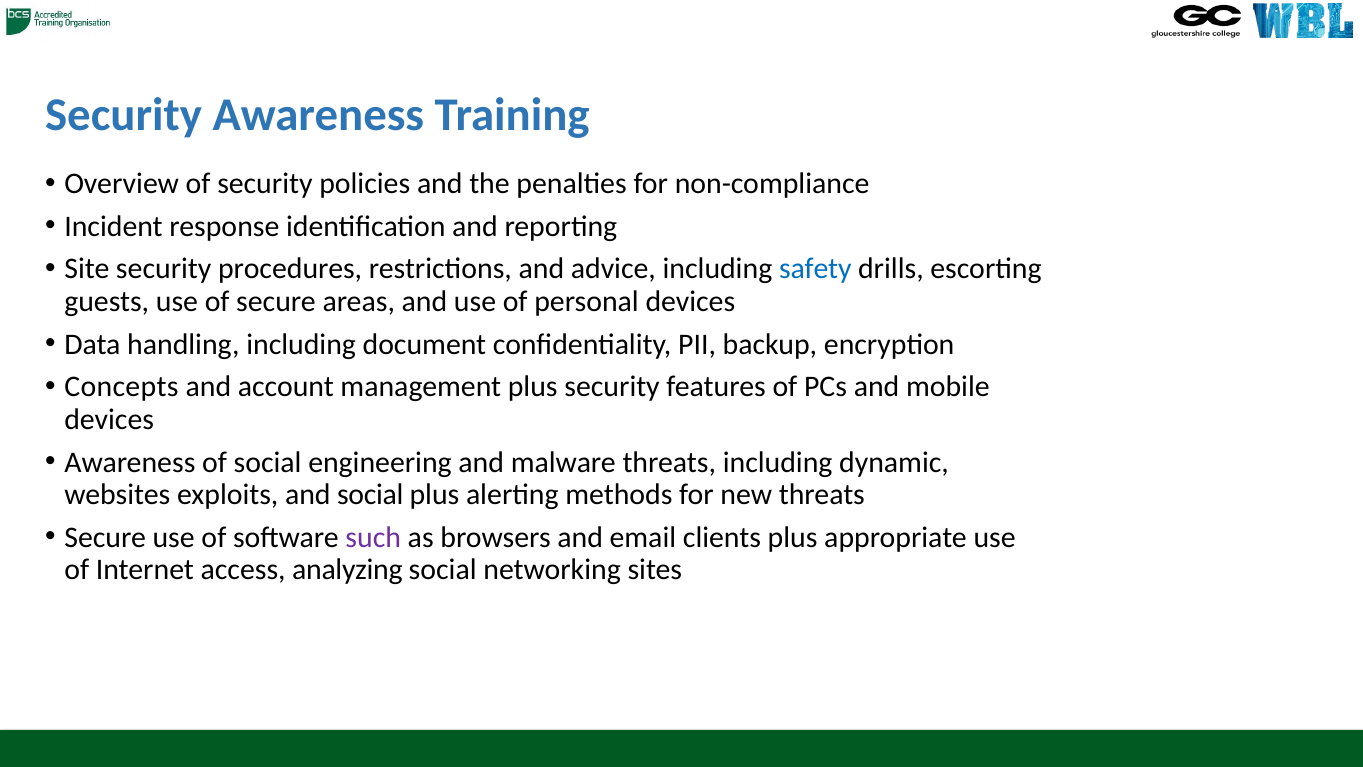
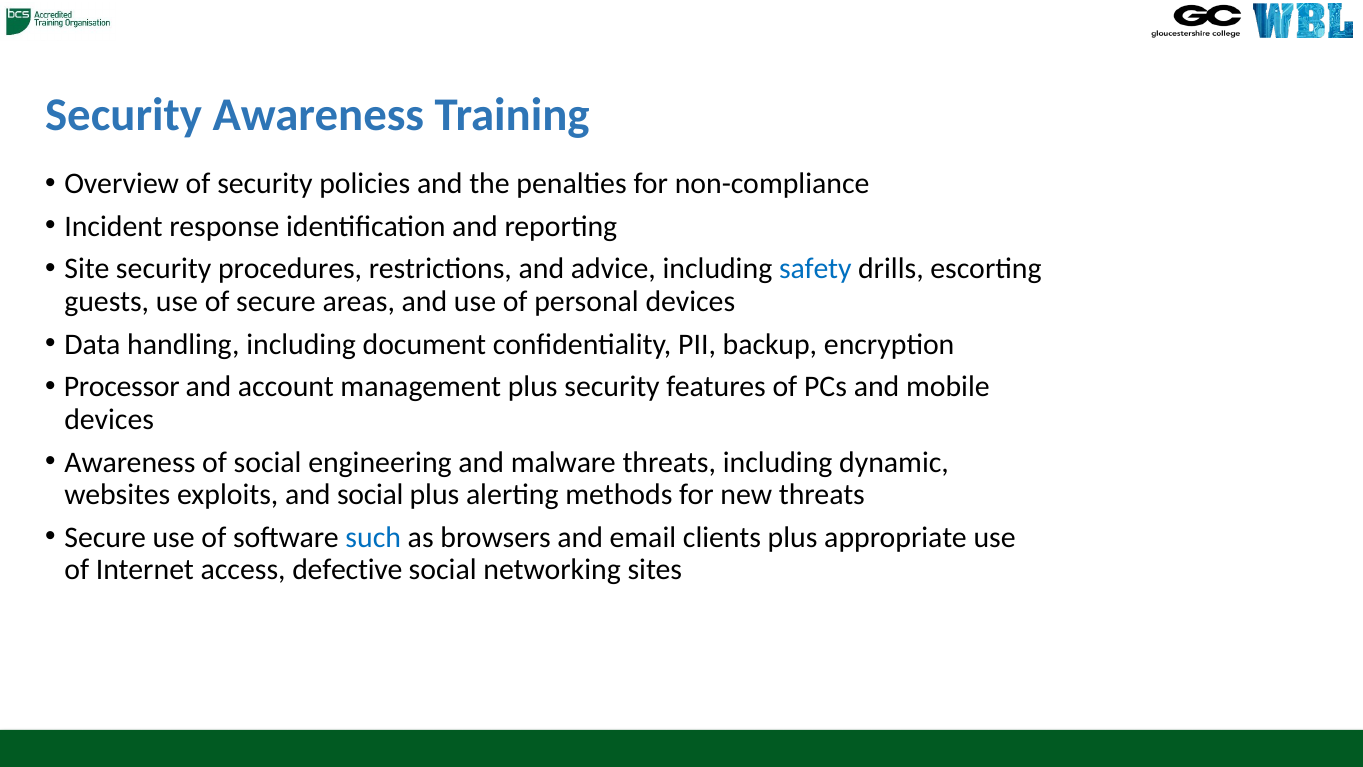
Concepts: Concepts -> Processor
such colour: purple -> blue
analyzing: analyzing -> defective
